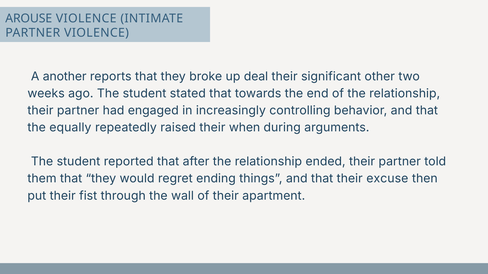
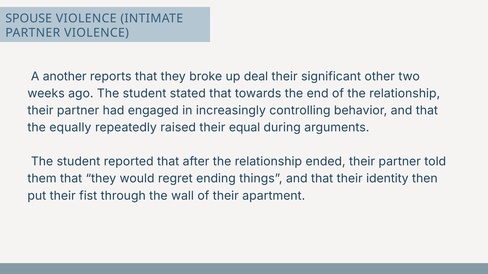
AROUSE: AROUSE -> SPOUSE
when: when -> equal
excuse: excuse -> identity
